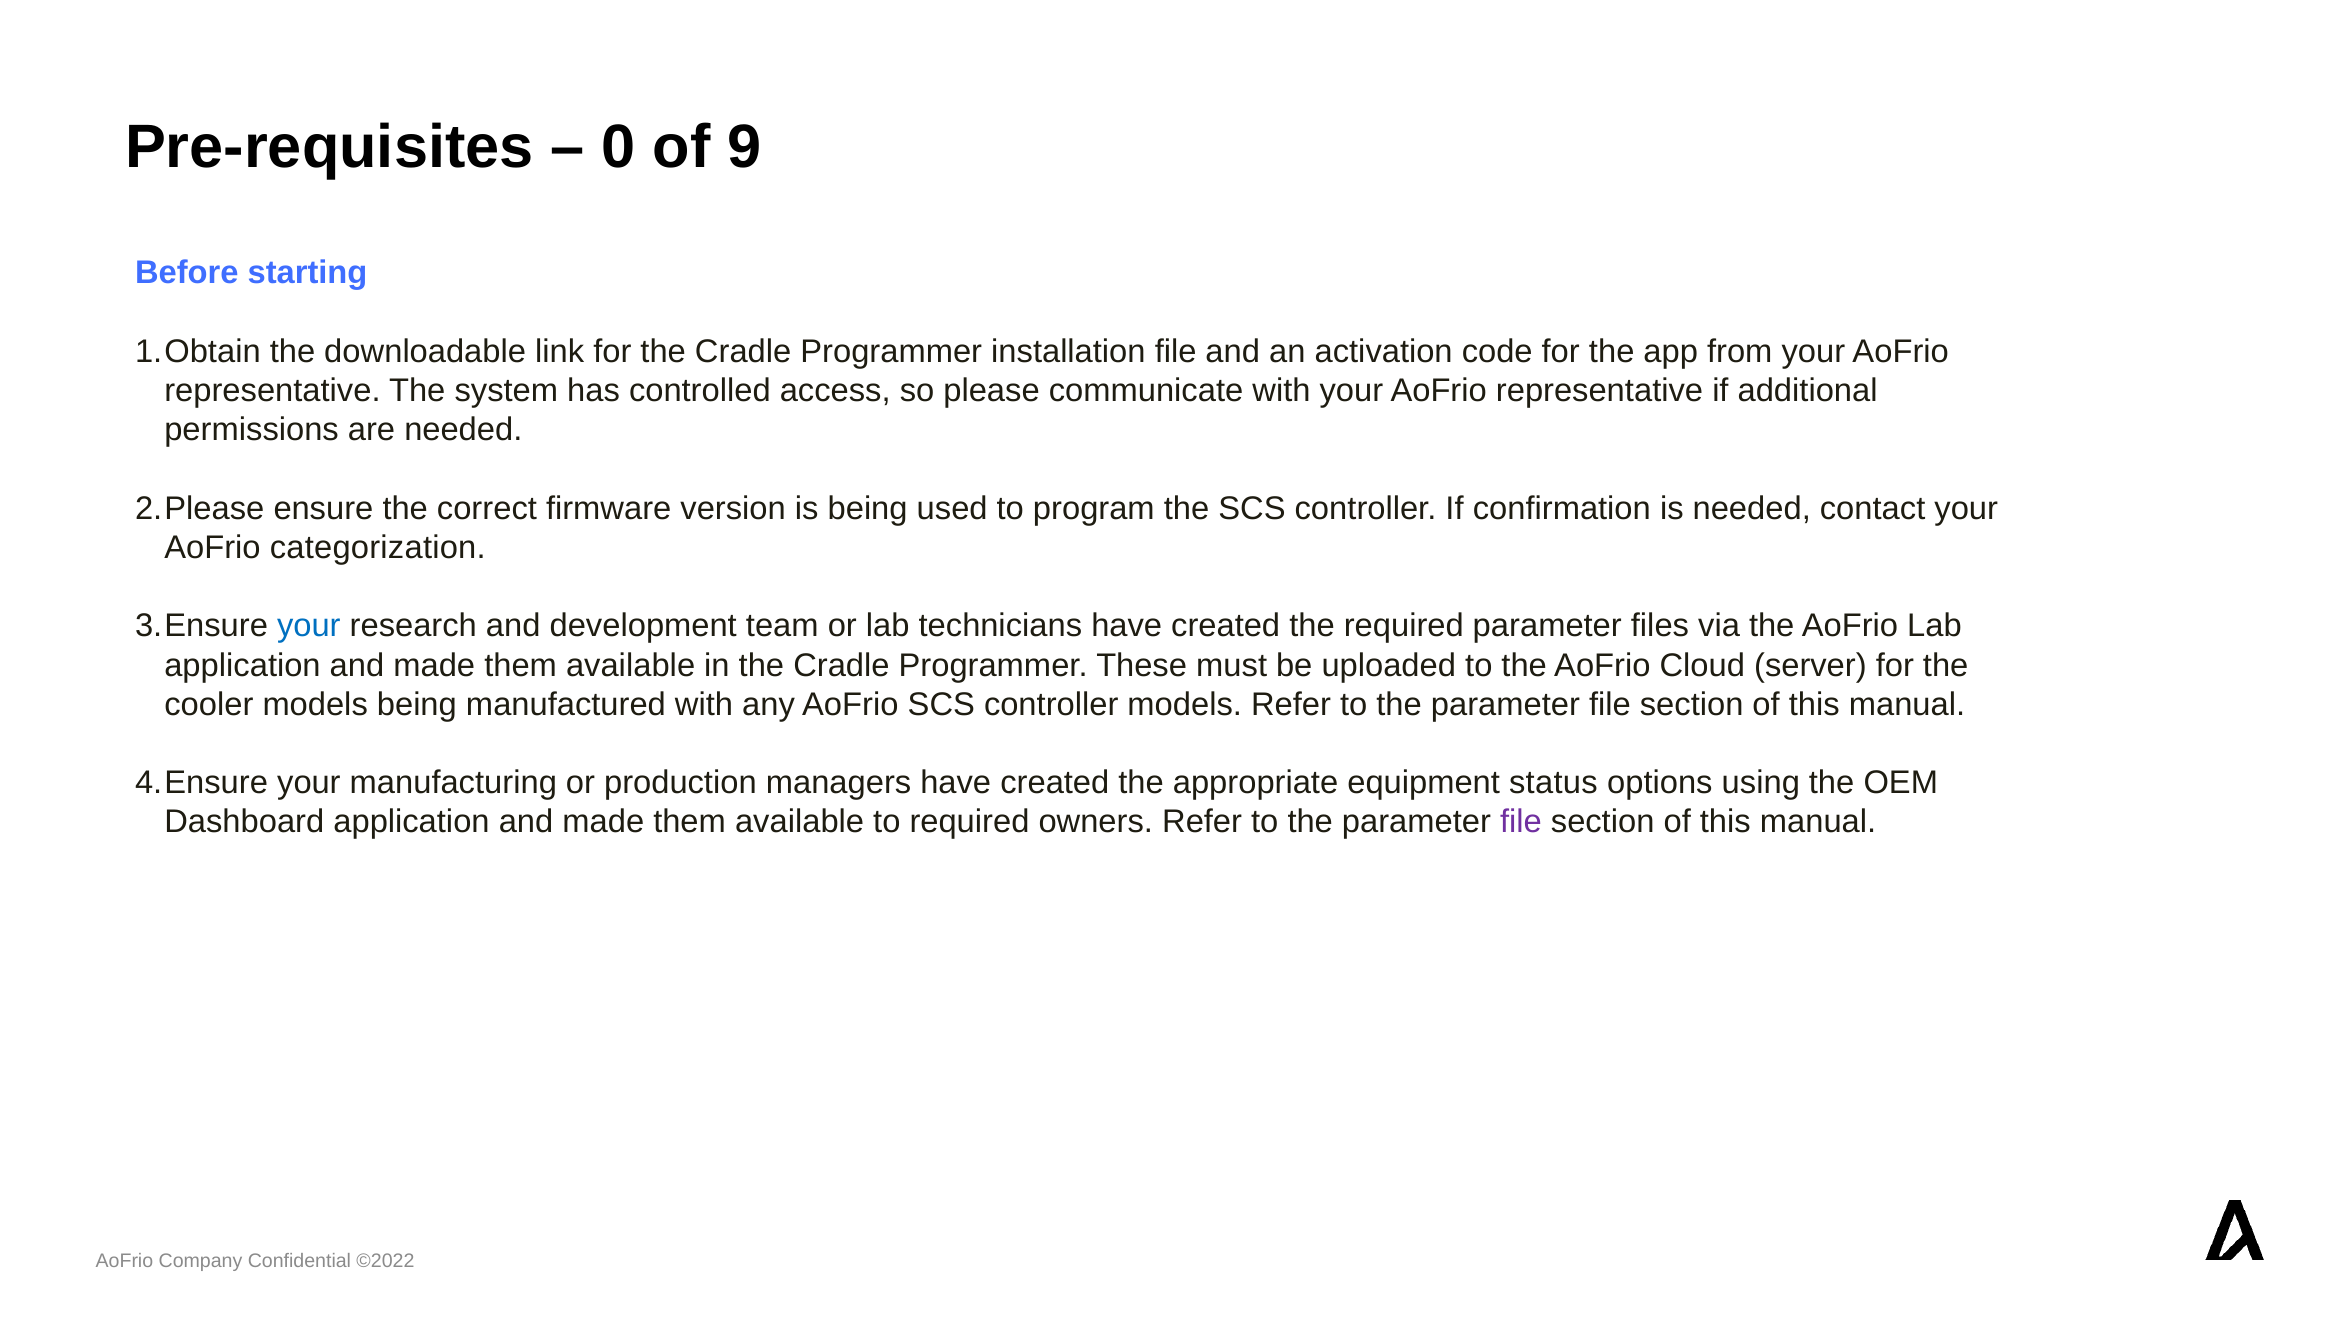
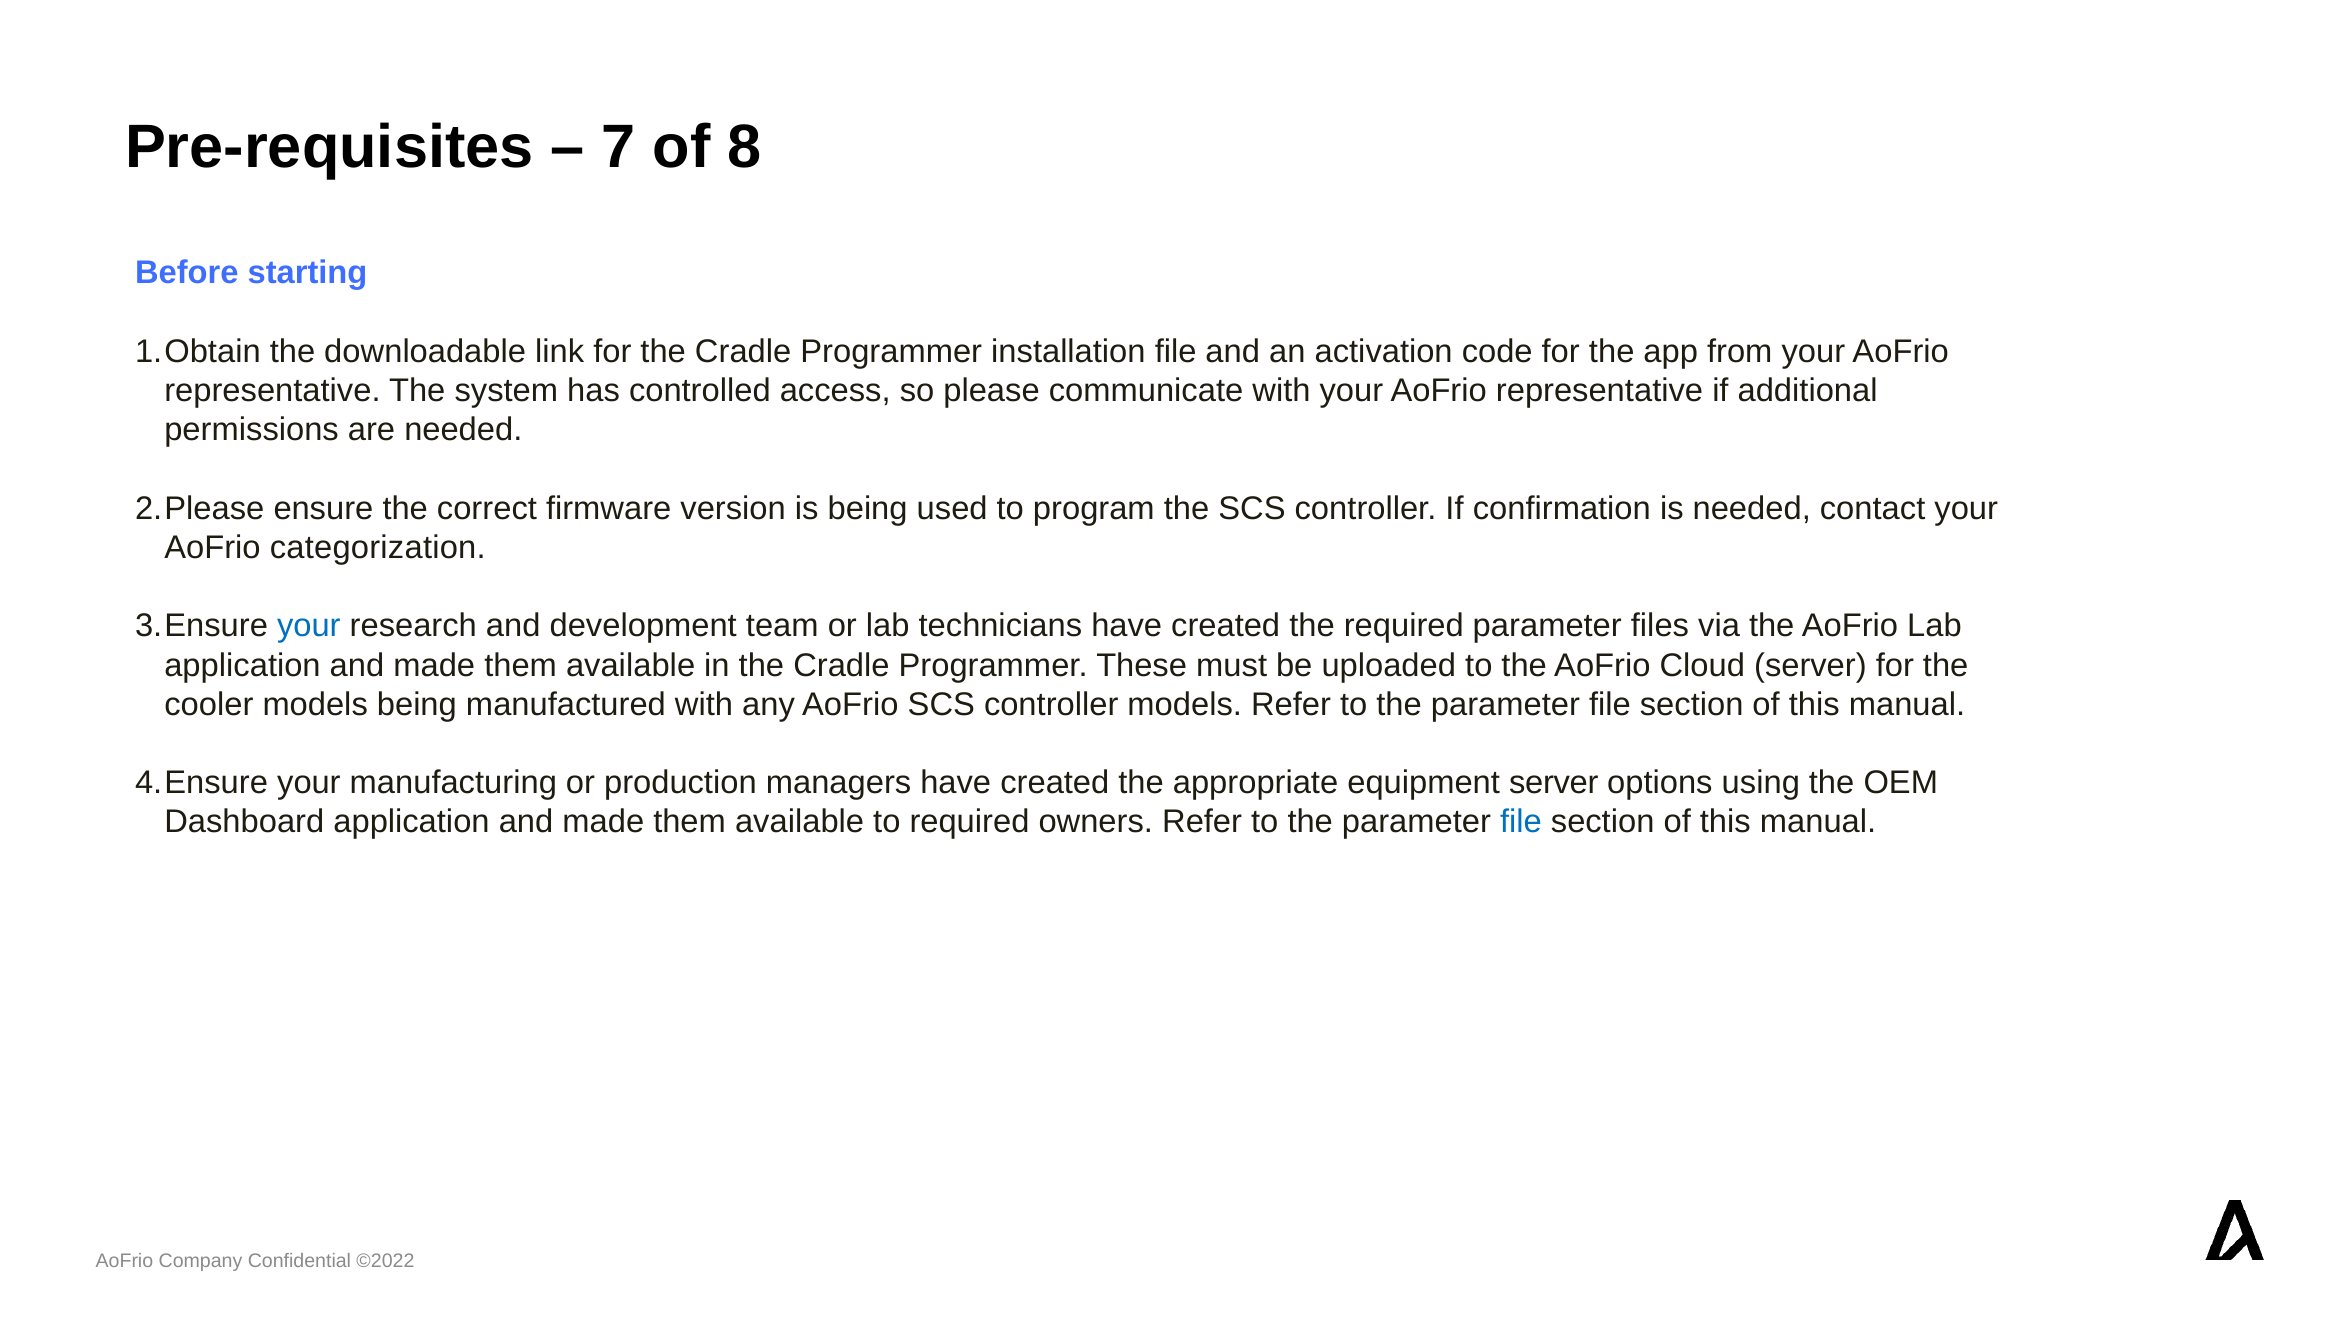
0: 0 -> 7
9: 9 -> 8
equipment status: status -> server
file at (1521, 822) colour: purple -> blue
